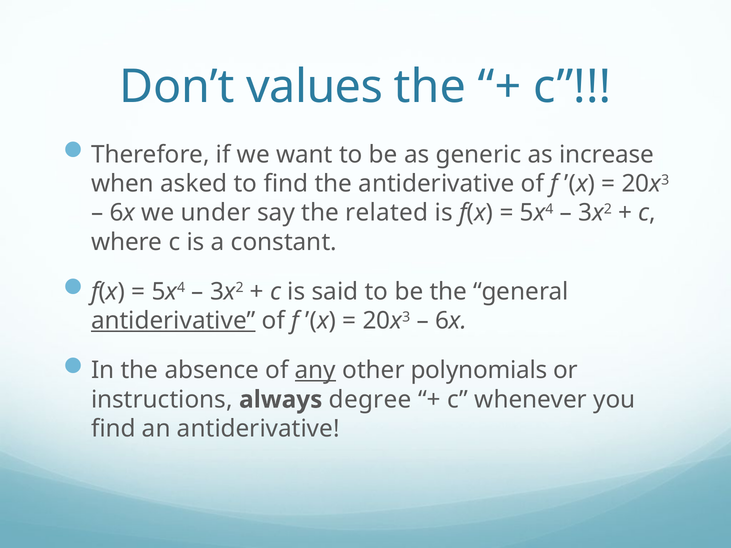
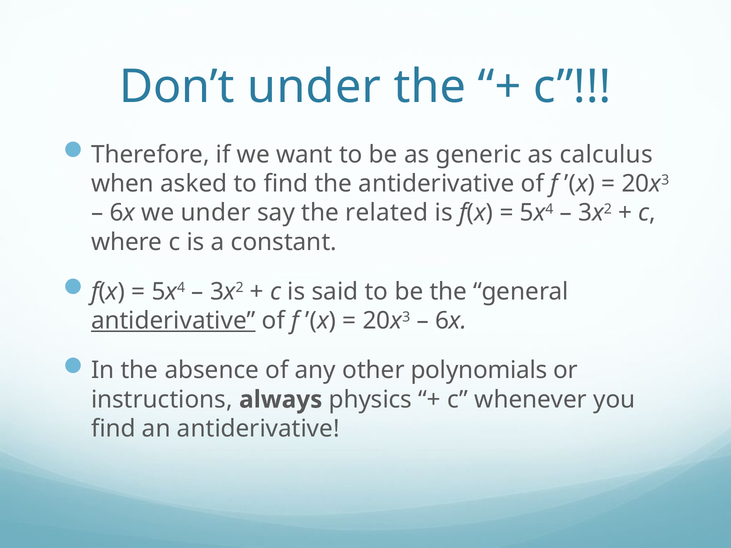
Don’t values: values -> under
increase: increase -> calculus
any underline: present -> none
degree: degree -> physics
